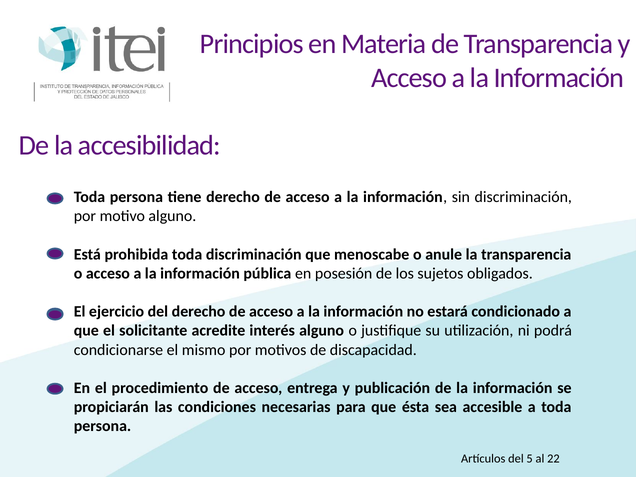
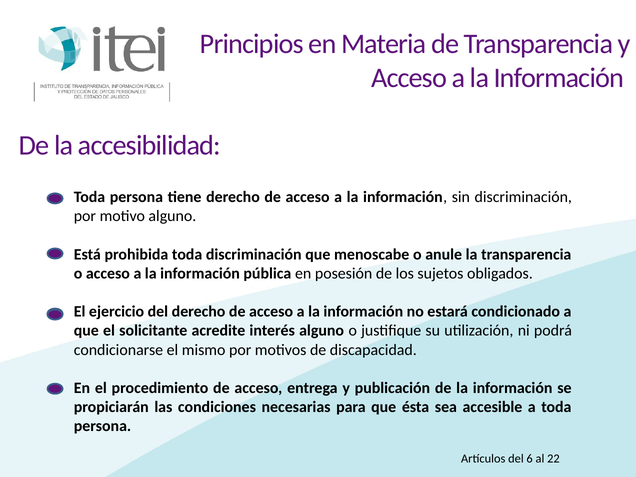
5: 5 -> 6
